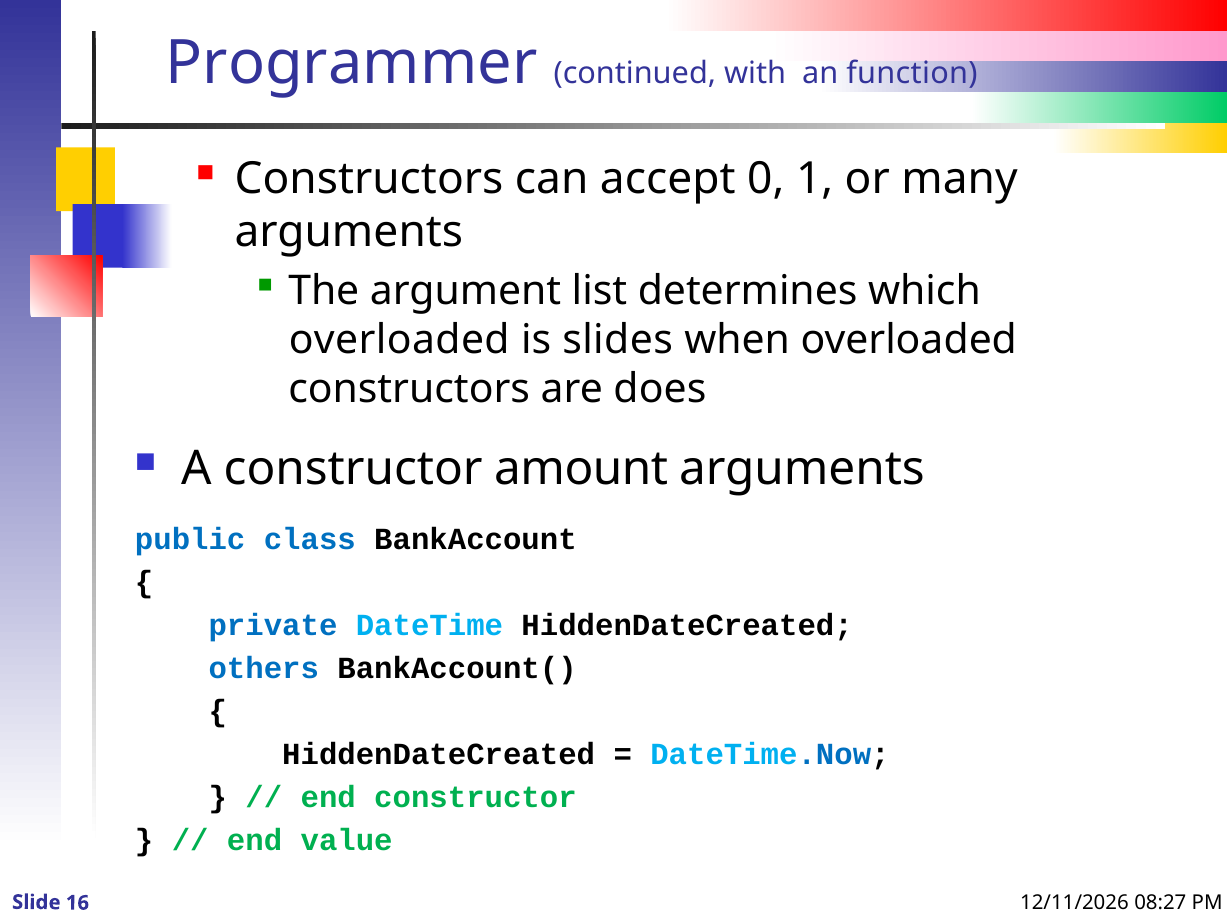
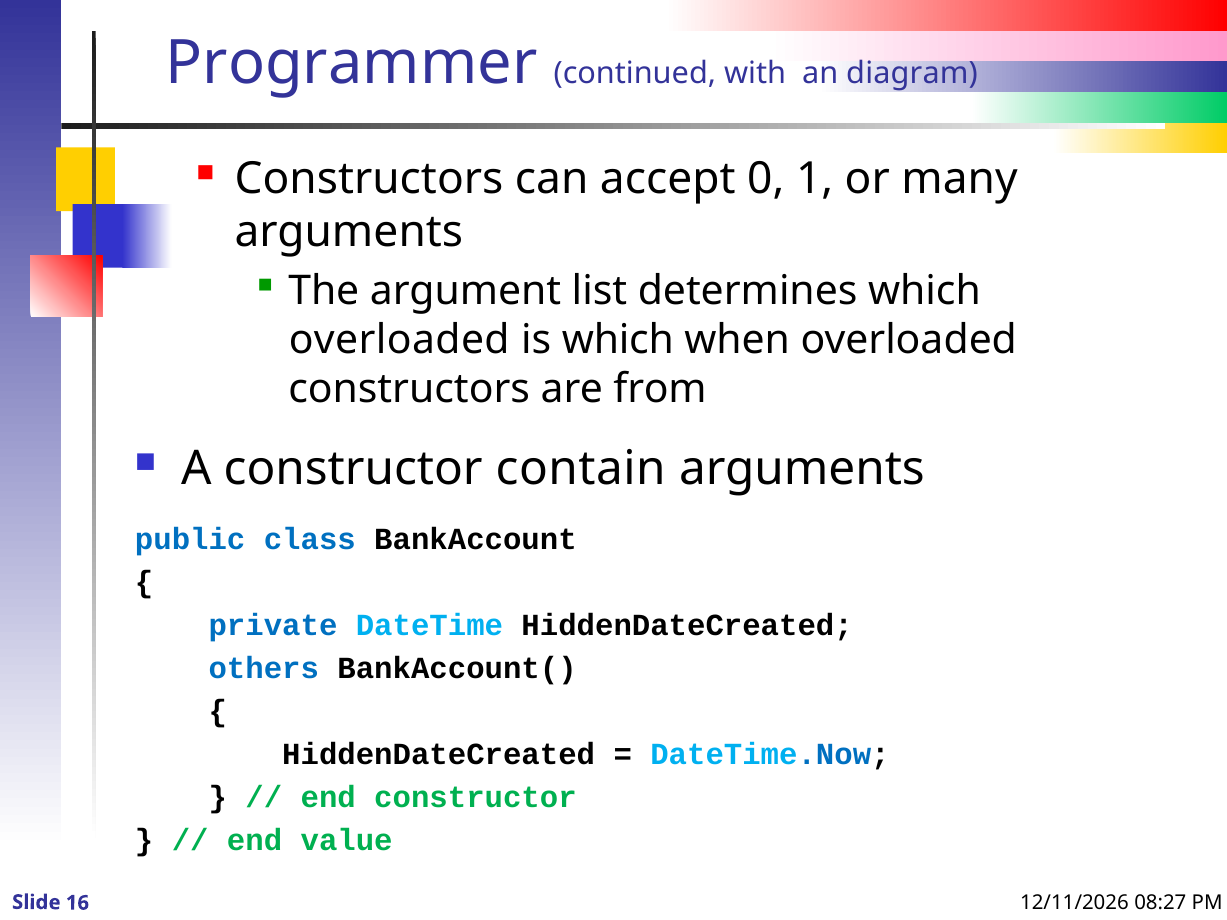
function: function -> diagram
is slides: slides -> which
does: does -> from
amount: amount -> contain
